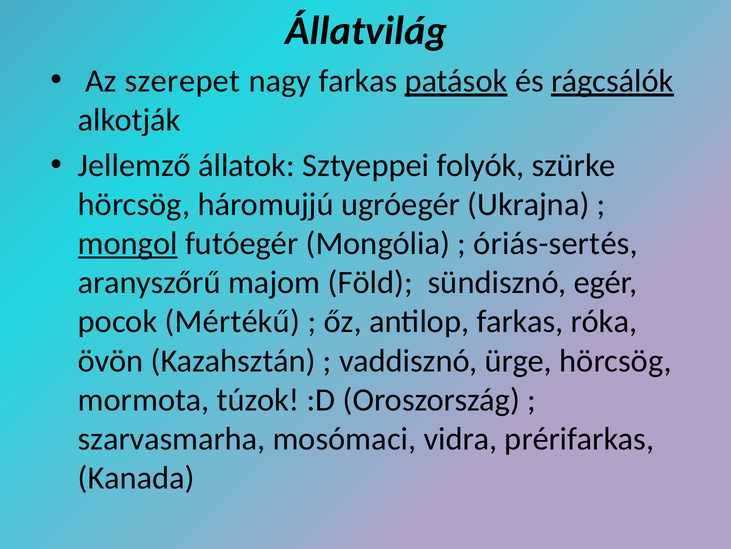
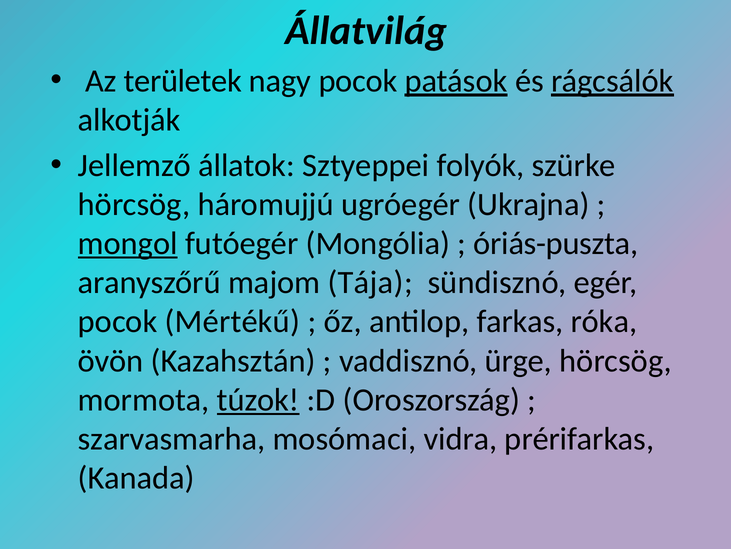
szerepet: szerepet -> területek
nagy farkas: farkas -> pocok
óriás-sertés: óriás-sertés -> óriás-puszta
Föld: Föld -> Tája
túzok underline: none -> present
